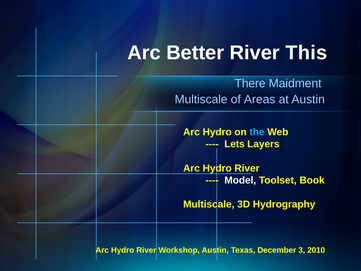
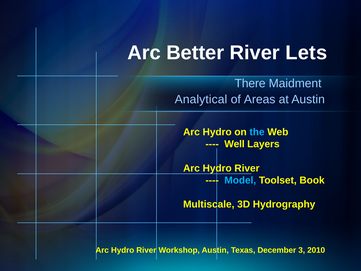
This: This -> Lets
Multiscale at (201, 99): Multiscale -> Analytical
Lets: Lets -> Well
Model colour: white -> light blue
